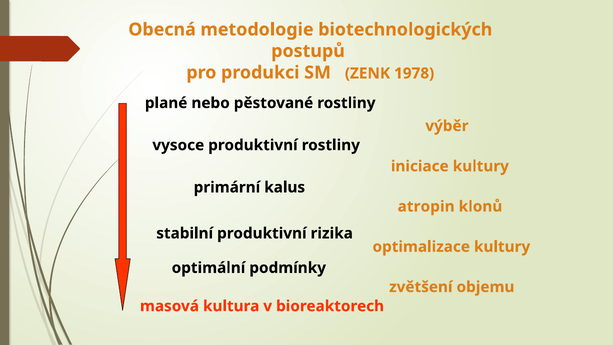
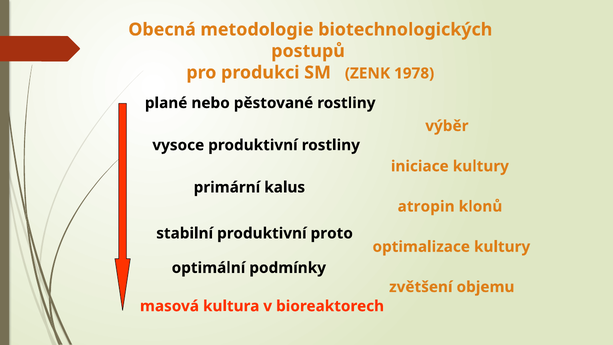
rizika: rizika -> proto
